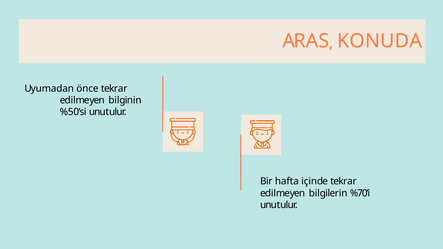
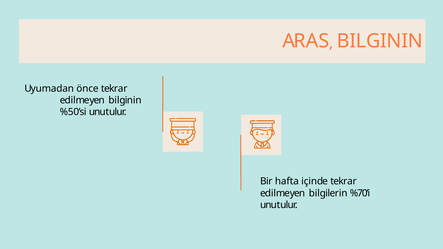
KONUDA at (380, 41): KONUDA -> BILGININ
